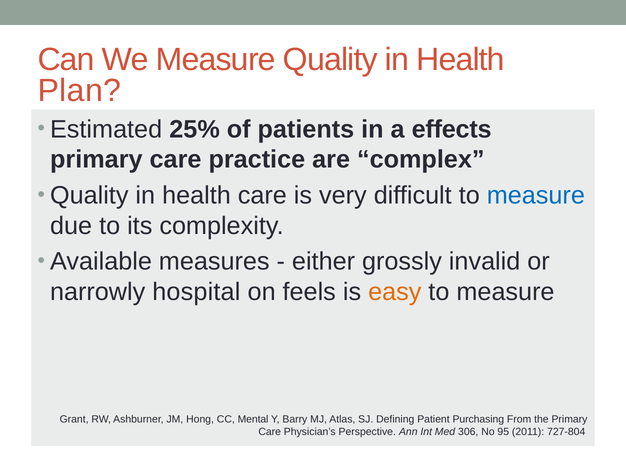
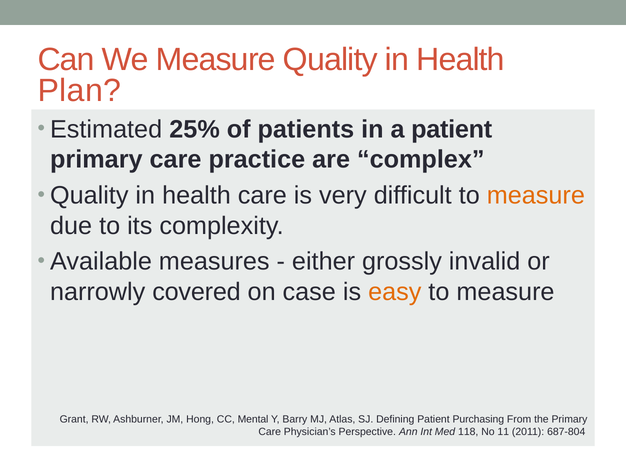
a effects: effects -> patient
measure at (536, 196) colour: blue -> orange
hospital: hospital -> covered
feels: feels -> case
306: 306 -> 118
95: 95 -> 11
727-804: 727-804 -> 687-804
